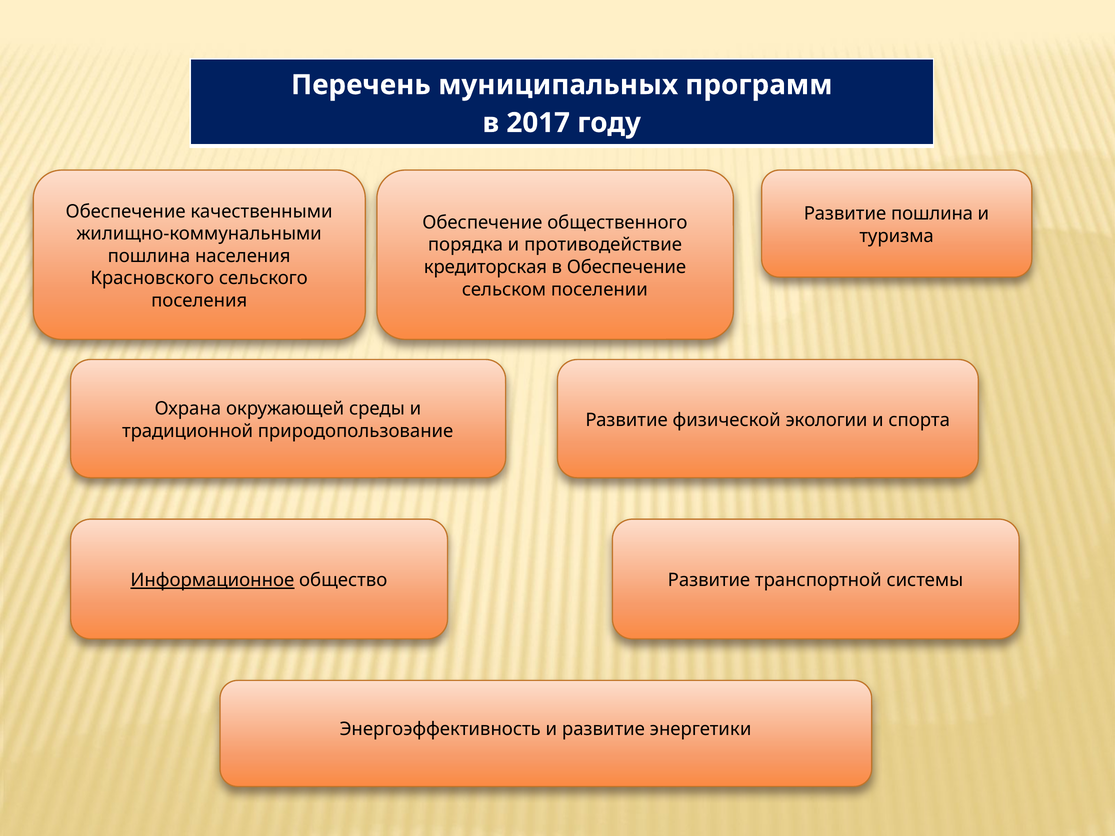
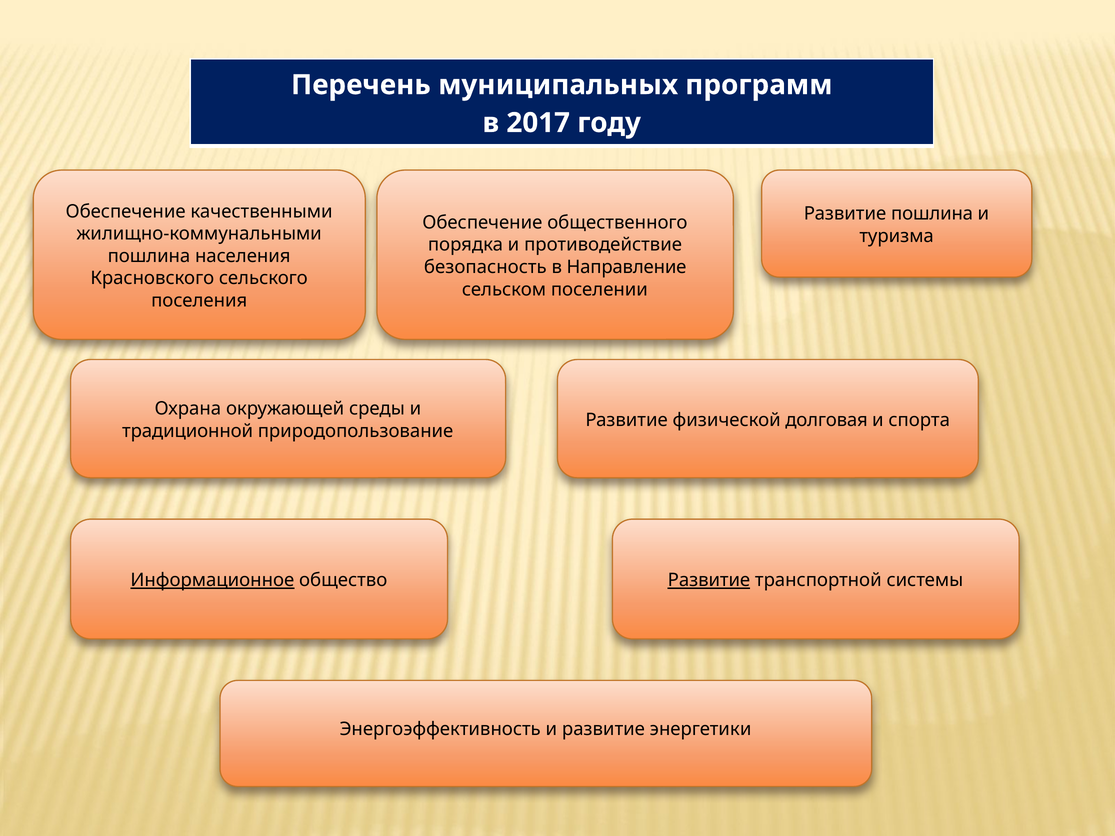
кредиторская: кредиторская -> безопасность
в Обеспечение: Обеспечение -> Направление
экологии: экологии -> долговая
Развитие at (709, 580) underline: none -> present
